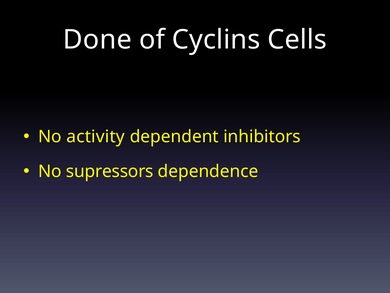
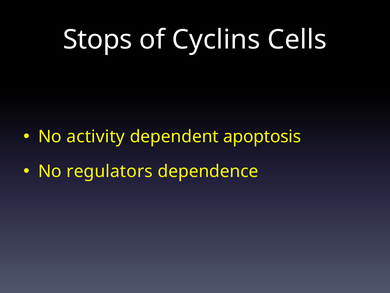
Done: Done -> Stops
inhibitors: inhibitors -> apoptosis
supressors: supressors -> regulators
